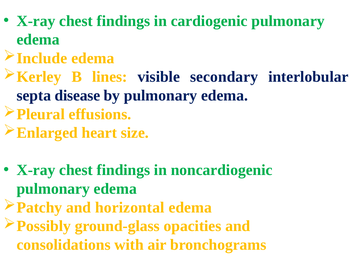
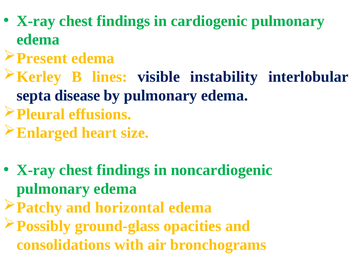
Include: Include -> Present
secondary: secondary -> instability
